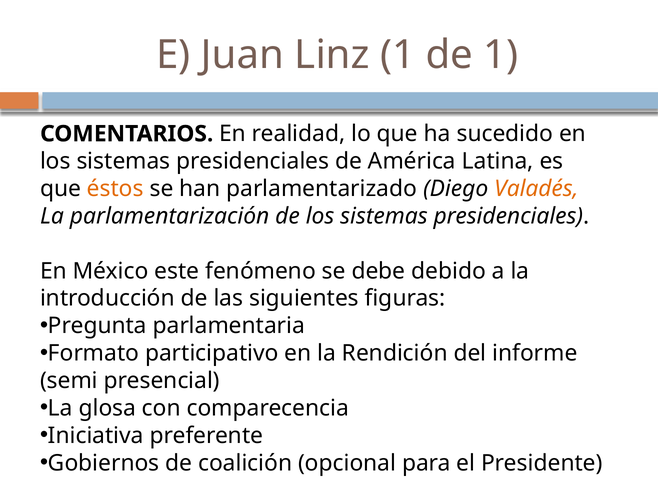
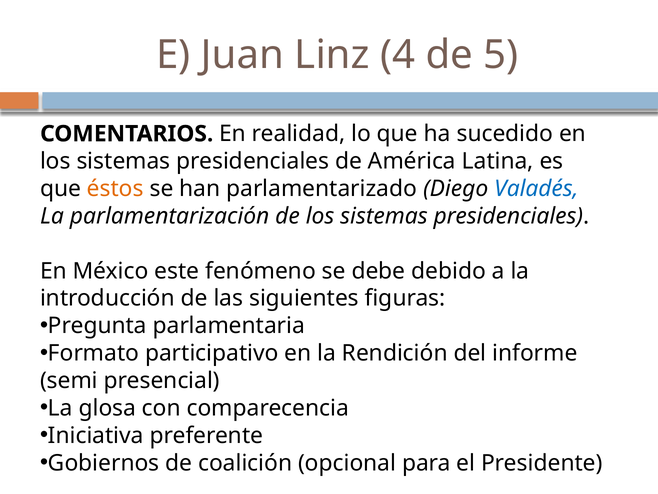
Linz 1: 1 -> 4
de 1: 1 -> 5
Valadés colour: orange -> blue
